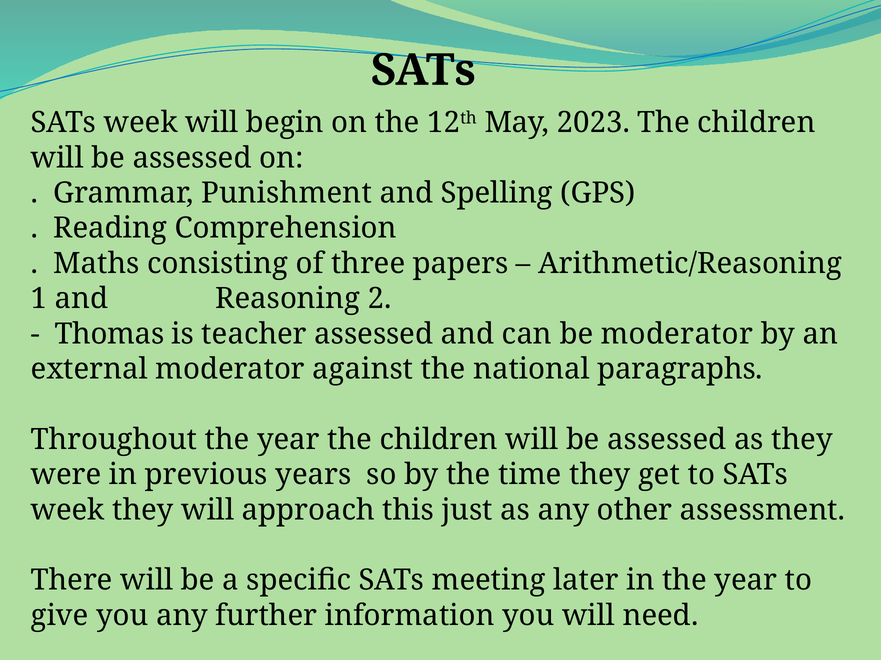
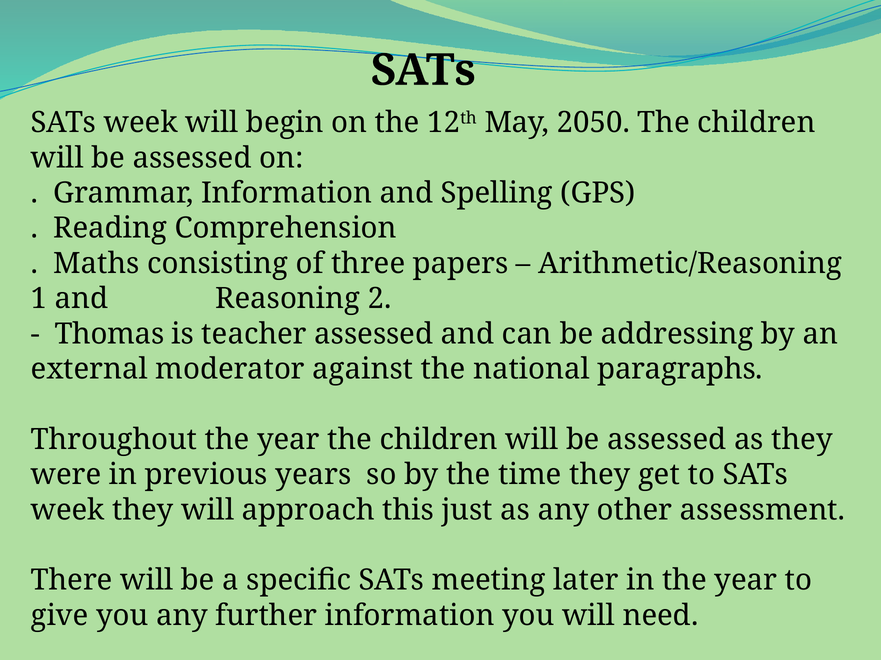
2023: 2023 -> 2050
Grammar Punishment: Punishment -> Information
be moderator: moderator -> addressing
